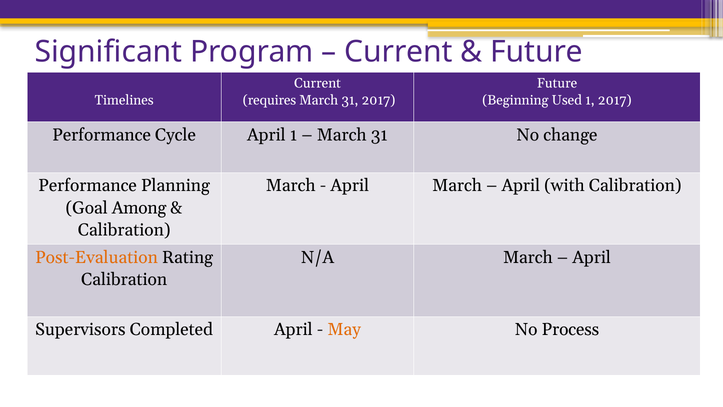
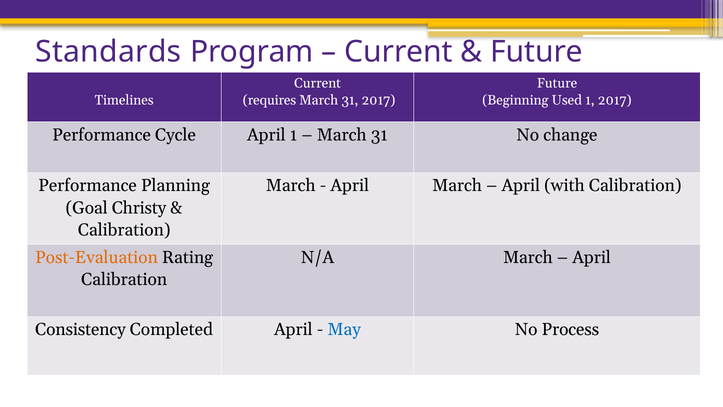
Significant: Significant -> Standards
Among: Among -> Christy
Supervisors: Supervisors -> Consistency
May colour: orange -> blue
